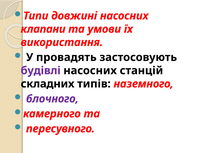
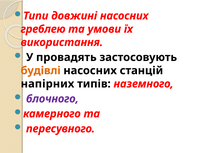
клапани: клапани -> греблею
будівлі colour: purple -> orange
складних: складних -> напірних
